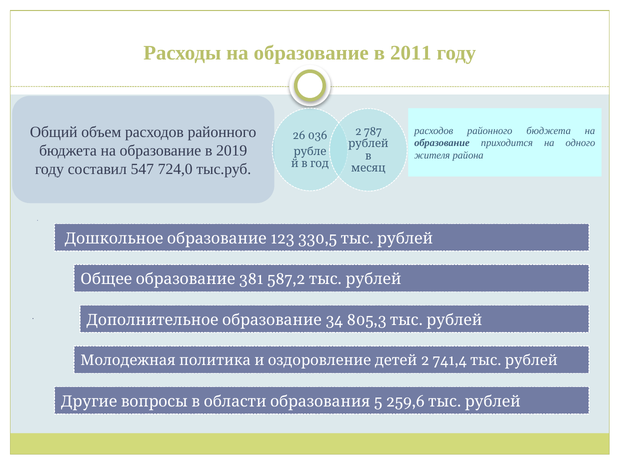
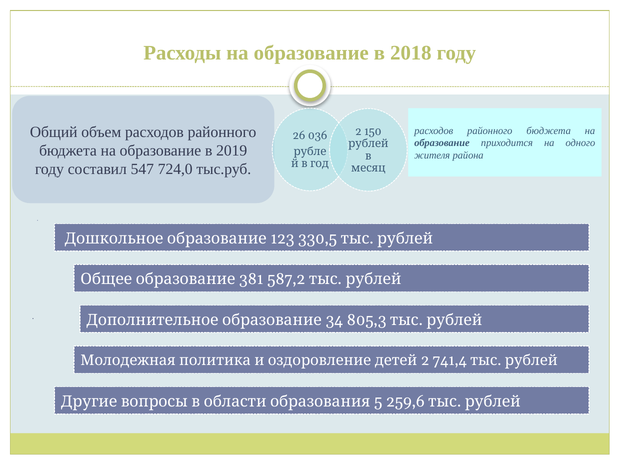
2011: 2011 -> 2018
787: 787 -> 150
